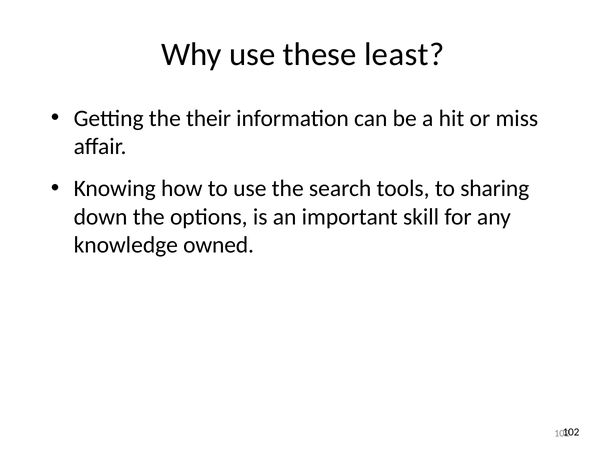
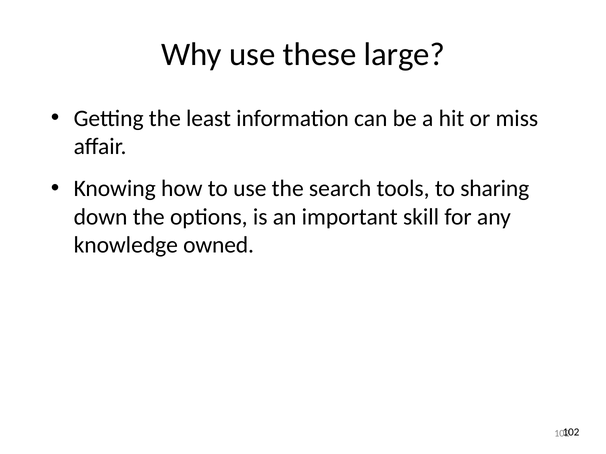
least: least -> large
their: their -> least
